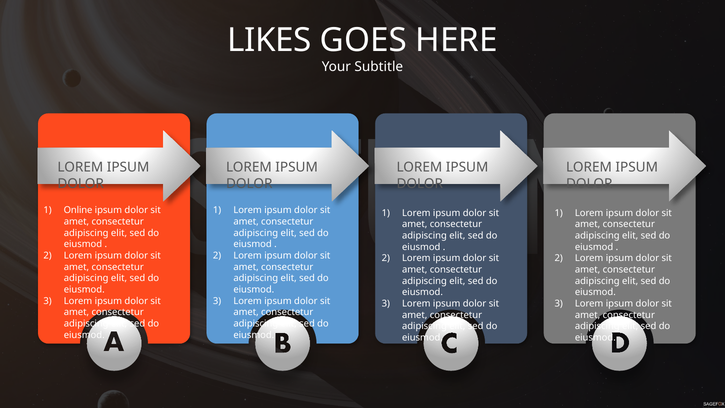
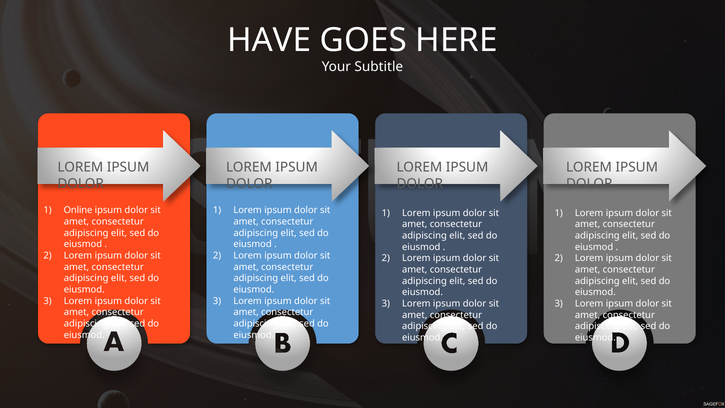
LIKES: LIKES -> HAVE
